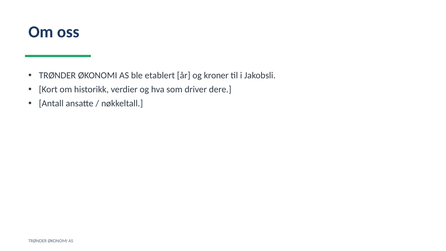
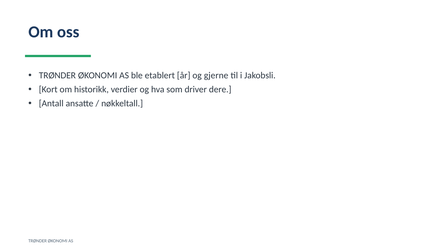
kroner: kroner -> gjerne
